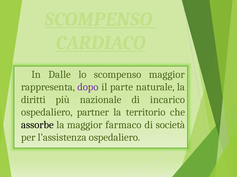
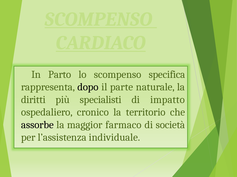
Dalle: Dalle -> Parto
scompenso maggior: maggior -> specifica
dopo colour: purple -> black
nazionale: nazionale -> specialisti
incarico: incarico -> impatto
partner: partner -> cronico
l’assistenza ospedaliero: ospedaliero -> individuale
